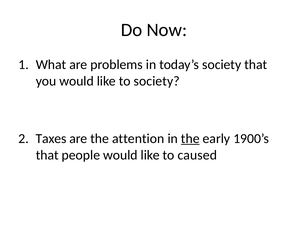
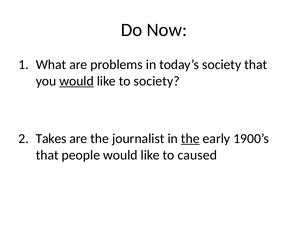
would at (77, 81) underline: none -> present
Taxes: Taxes -> Takes
attention: attention -> journalist
